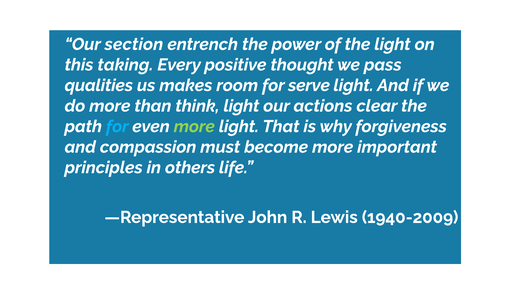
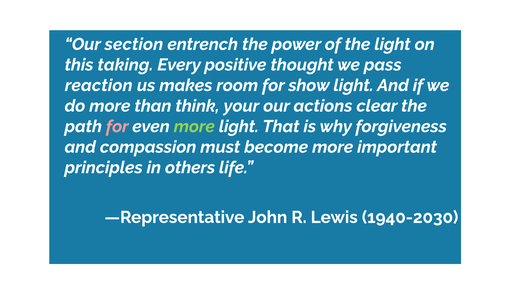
qualities: qualities -> reaction
serve: serve -> show
think light: light -> your
for at (117, 126) colour: light blue -> pink
1940-2009: 1940-2009 -> 1940-2030
